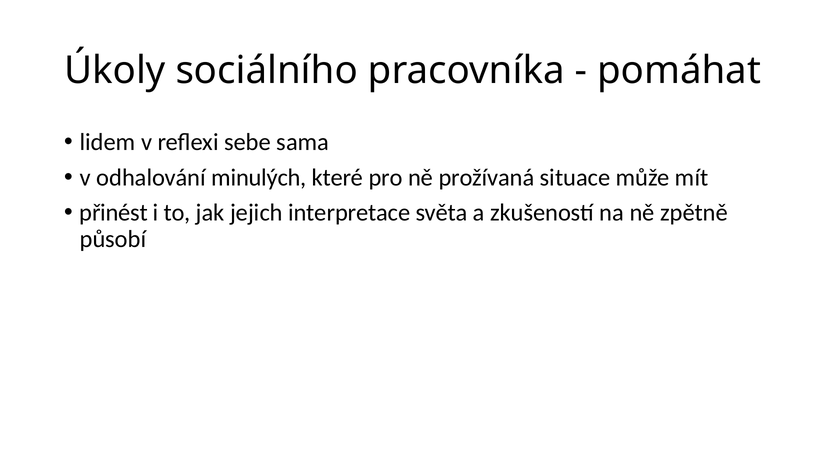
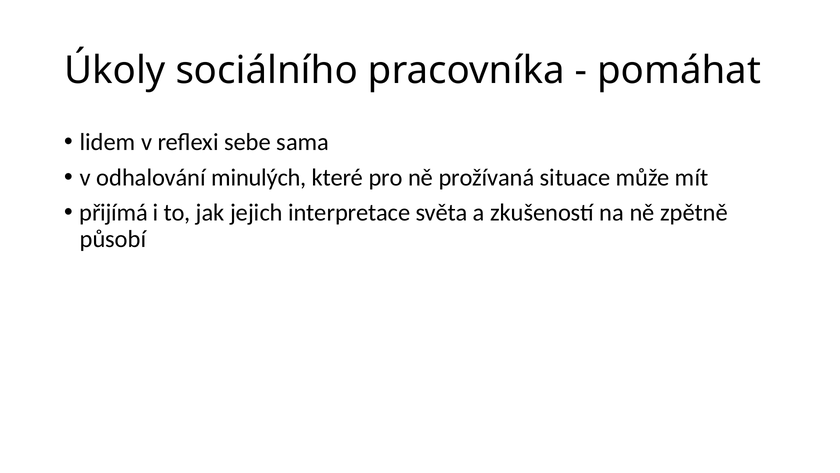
přinést: přinést -> přijímá
